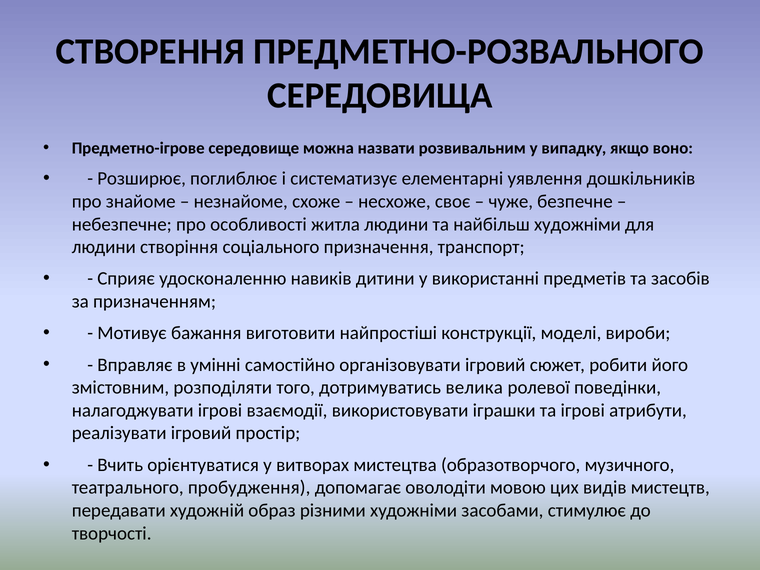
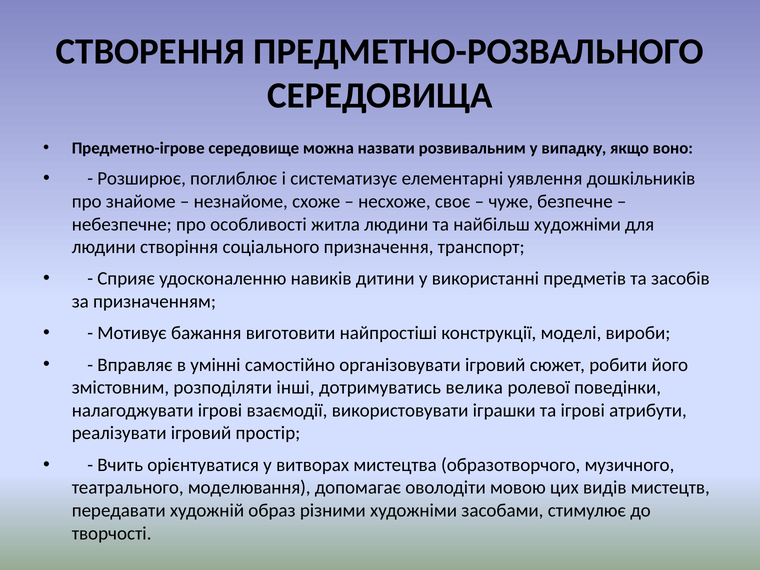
того: того -> інші
пробудження: пробудження -> моделювання
